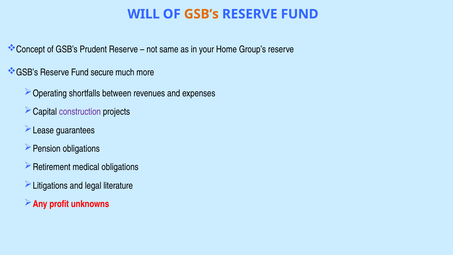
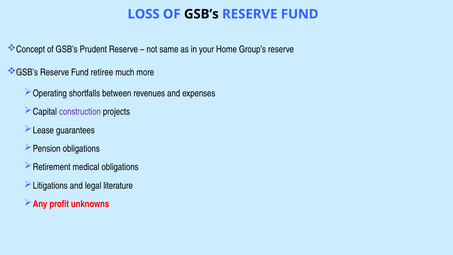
WILL: WILL -> LOSS
GSB’s at (201, 14) colour: orange -> black
secure: secure -> retiree
